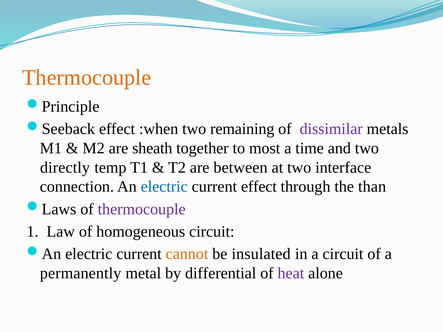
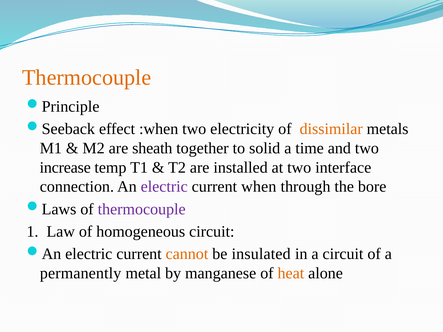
remaining: remaining -> electricity
dissimilar colour: purple -> orange
most: most -> solid
directly: directly -> increase
between: between -> installed
electric at (164, 187) colour: blue -> purple
current effect: effect -> when
than: than -> bore
differential: differential -> manganese
heat colour: purple -> orange
